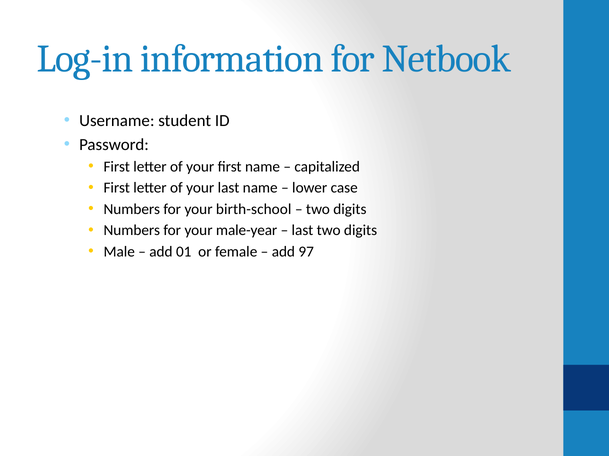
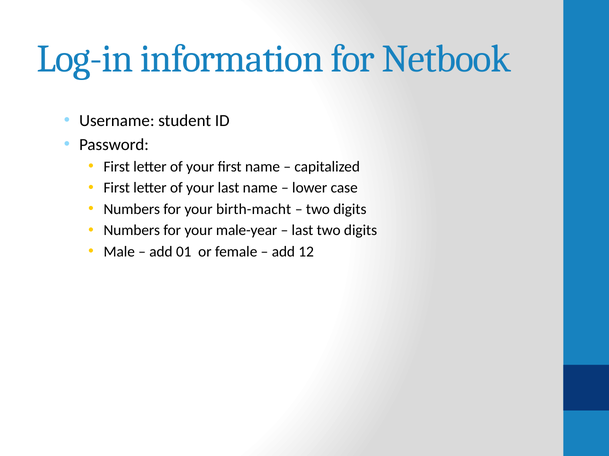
birth-school: birth-school -> birth-macht
97: 97 -> 12
